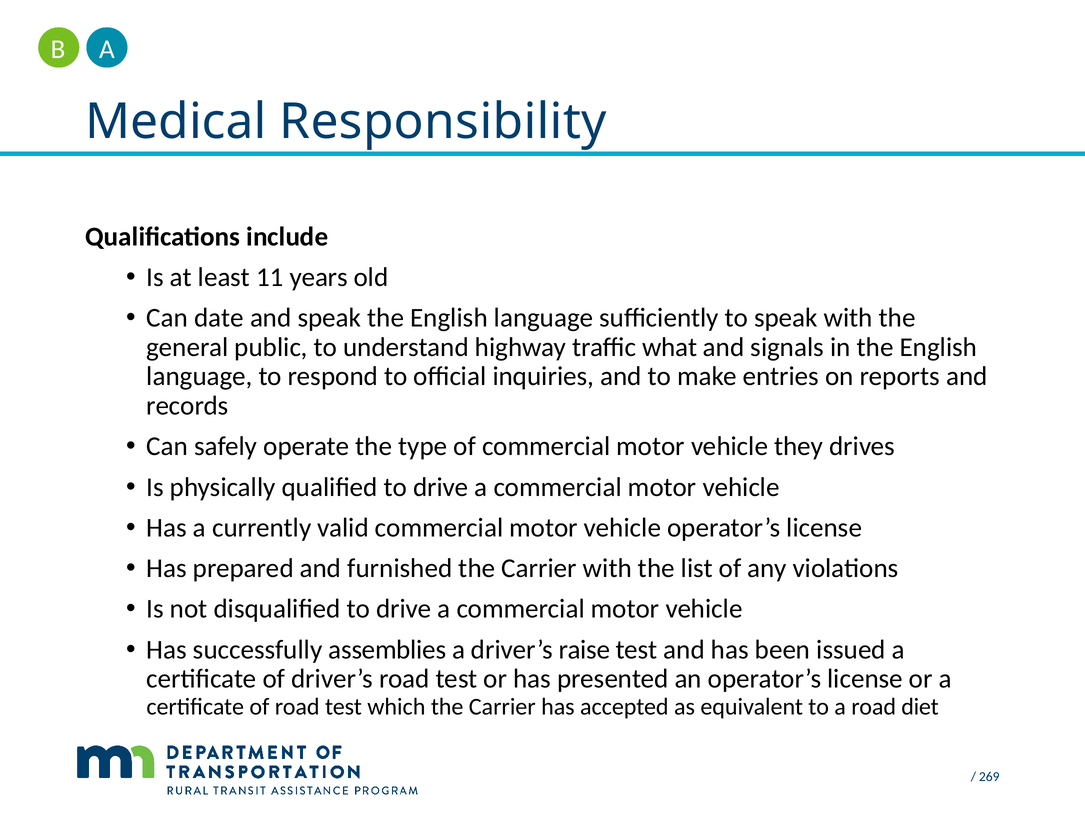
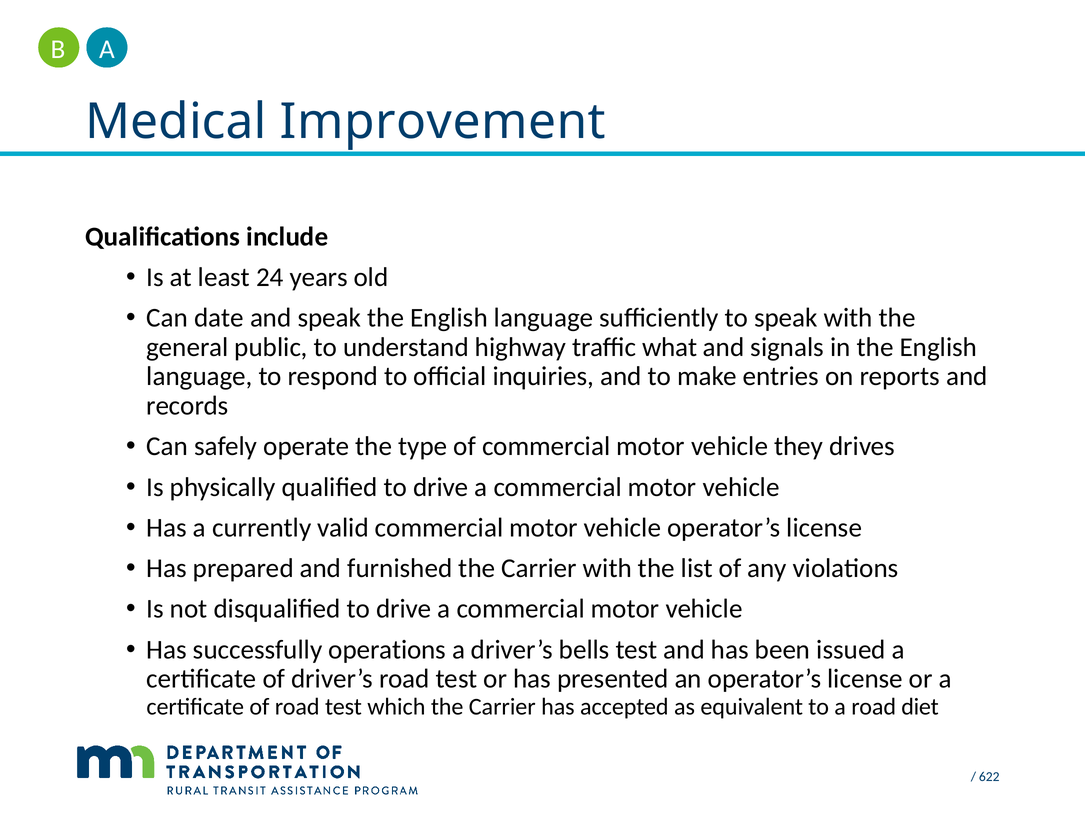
Responsibility: Responsibility -> Improvement
11: 11 -> 24
assemblies: assemblies -> operations
raise: raise -> bells
269: 269 -> 622
